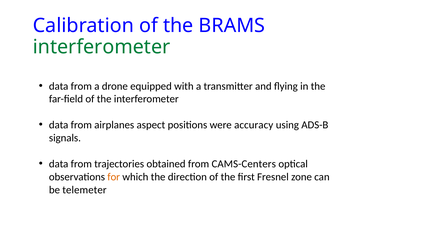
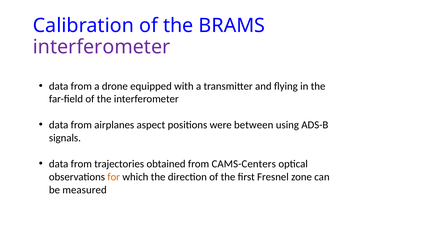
interferometer at (102, 47) colour: green -> purple
accuracy: accuracy -> between
telemeter: telemeter -> measured
